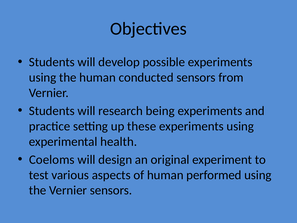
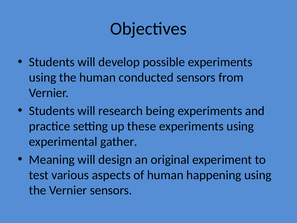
health: health -> gather
Coeloms: Coeloms -> Meaning
performed: performed -> happening
